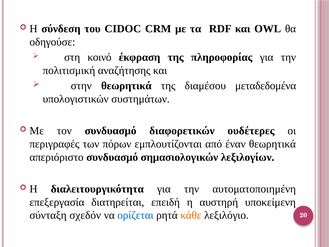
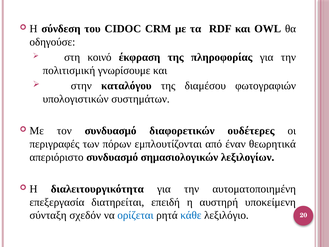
αναζήτησης: αναζήτησης -> γνωρίσουμε
στην θεωρητικά: θεωρητικά -> καταλόγου
μεταδεδομένα: μεταδεδομένα -> φωτογραφιών
κάθε colour: orange -> blue
